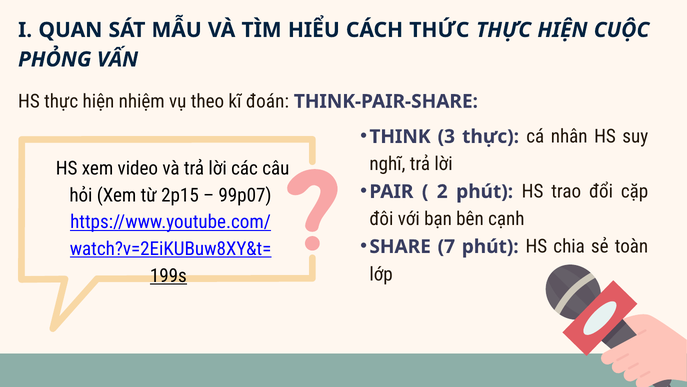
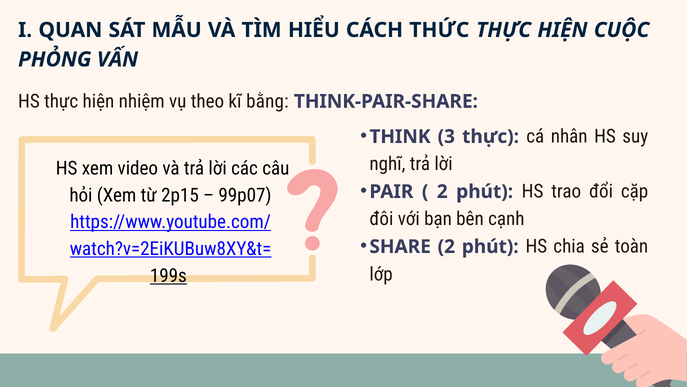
đoán: đoán -> bằng
SHARE 7: 7 -> 2
